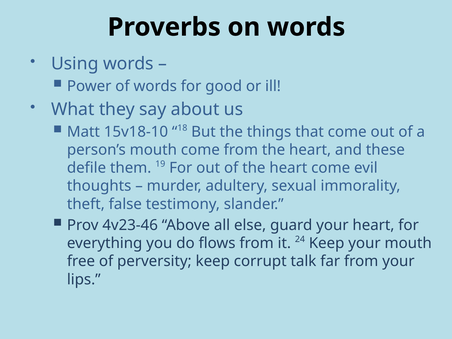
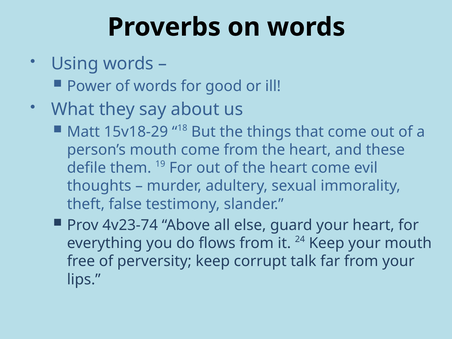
15v18-10: 15v18-10 -> 15v18-29
4v23-46: 4v23-46 -> 4v23-74
